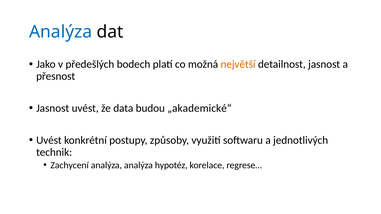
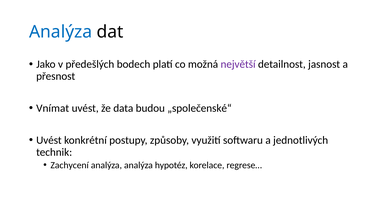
největší colour: orange -> purple
Jasnost at (53, 108): Jasnost -> Vnímat
„akademické“: „akademické“ -> „společenské“
